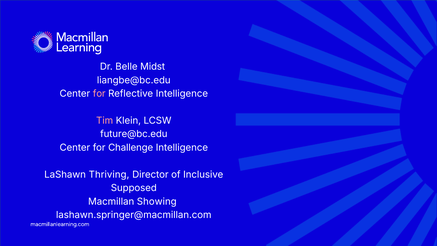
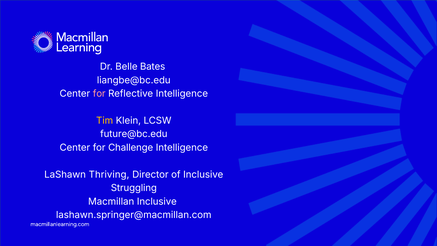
Midst: Midst -> Bates
Tim colour: pink -> yellow
Supposed: Supposed -> Struggling
Macmillan Showing: Showing -> Inclusive
